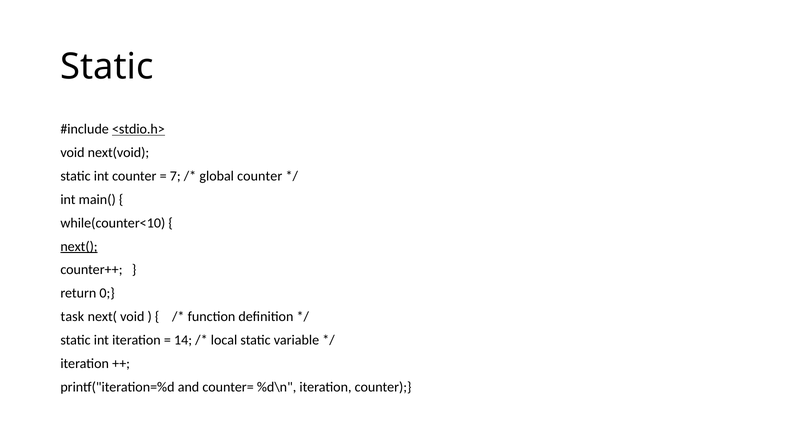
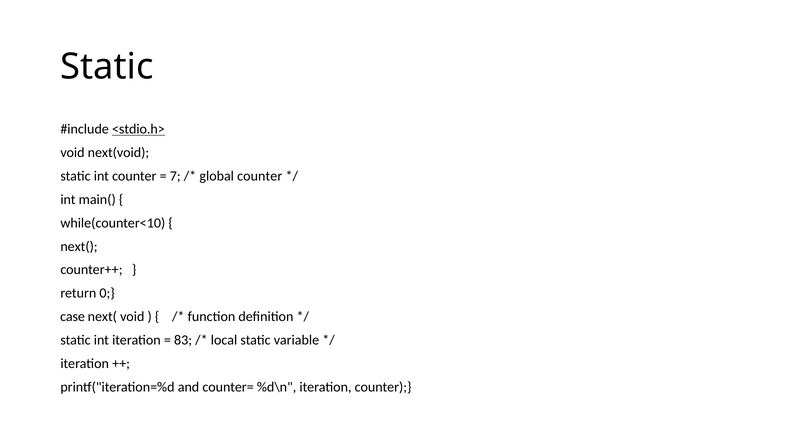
next( at (79, 246) underline: present -> none
task: task -> case
14: 14 -> 83
